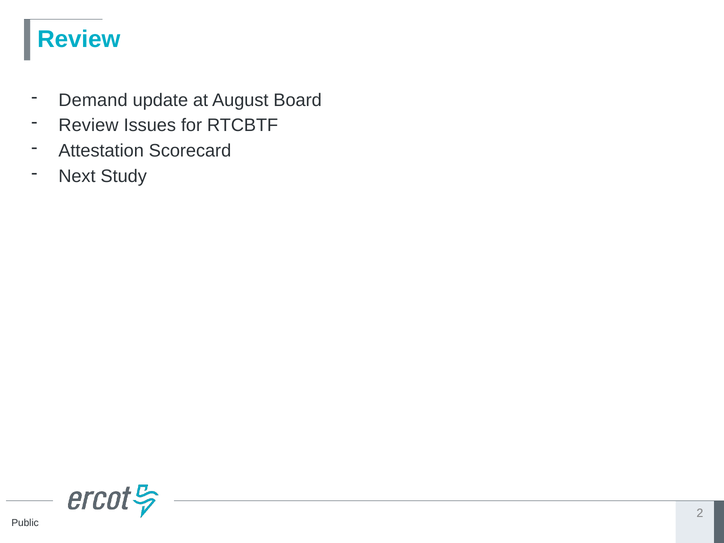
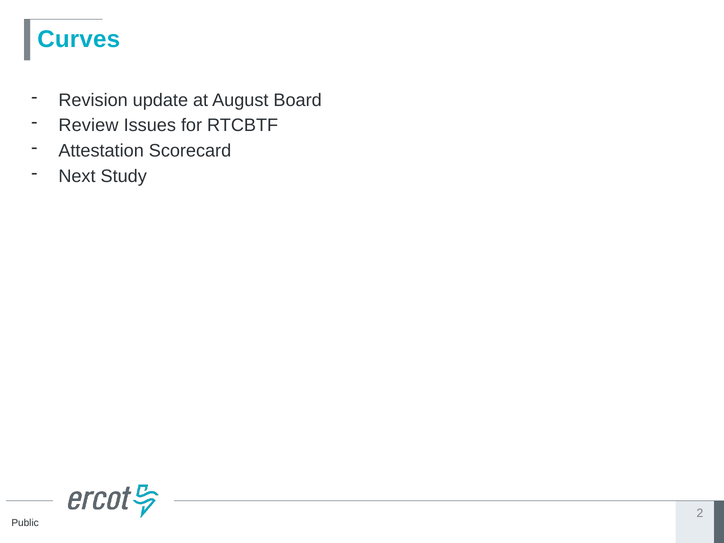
Review at (79, 39): Review -> Curves
Demand: Demand -> Revision
